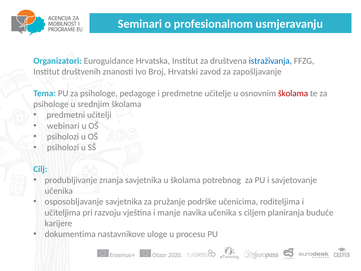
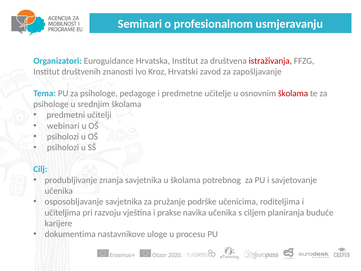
istraživanja colour: blue -> red
Broj: Broj -> Kroz
manje: manje -> prakse
